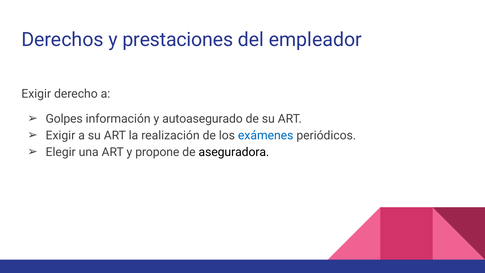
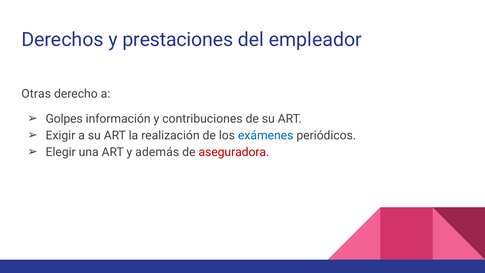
Exigir at (36, 94): Exigir -> Otras
autoasegurado: autoasegurado -> contribuciones
propone: propone -> además
aseguradora colour: black -> red
